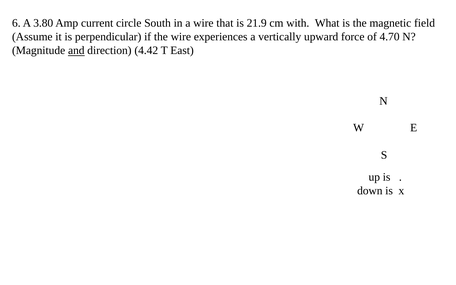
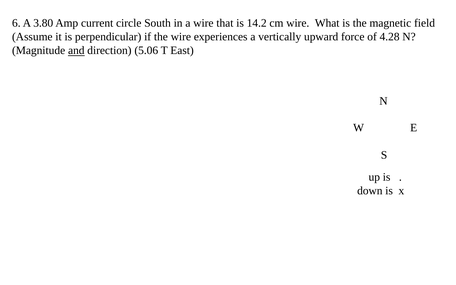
21.9: 21.9 -> 14.2
cm with: with -> wire
4.70: 4.70 -> 4.28
4.42: 4.42 -> 5.06
